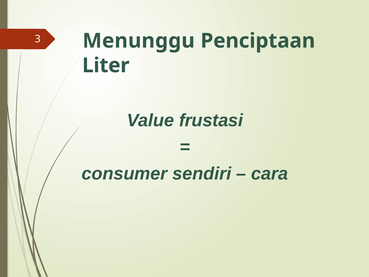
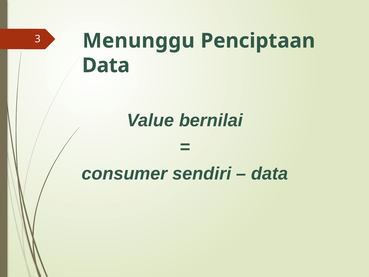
Liter at (106, 65): Liter -> Data
frustasi: frustasi -> bernilai
cara at (270, 174): cara -> data
